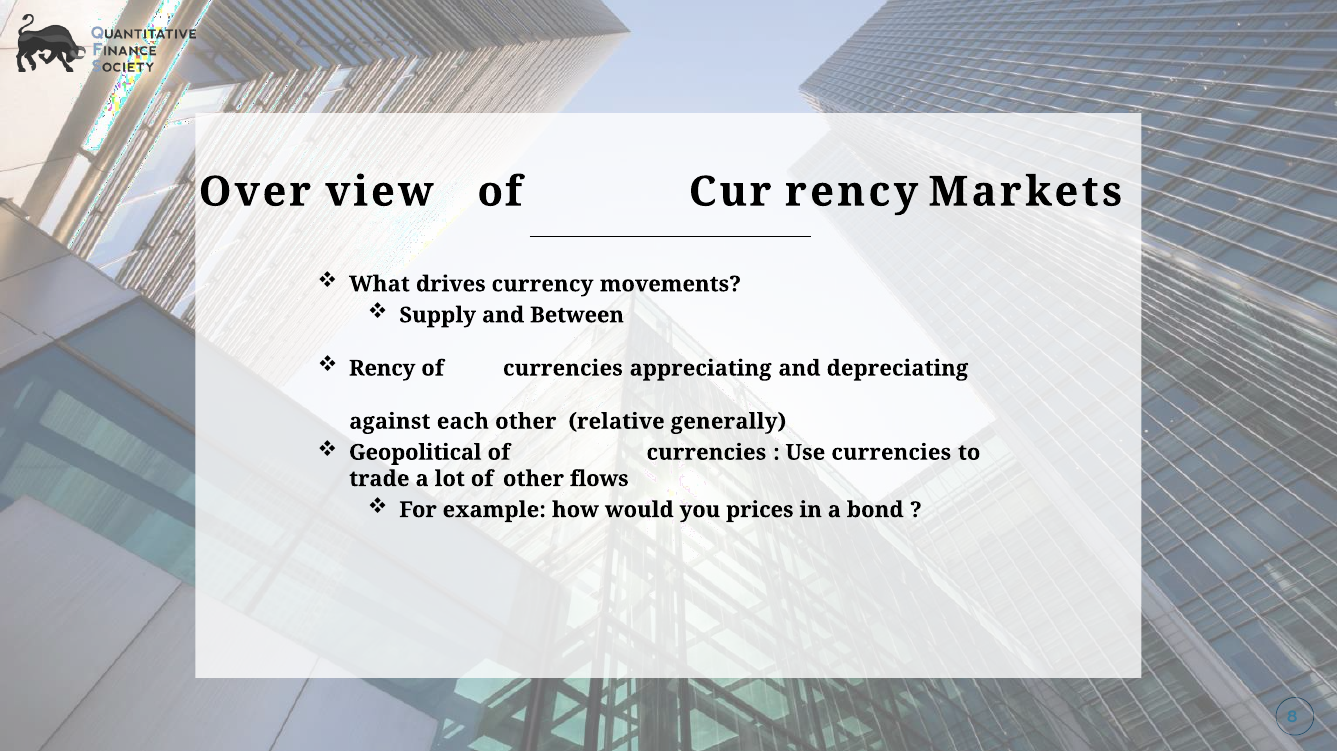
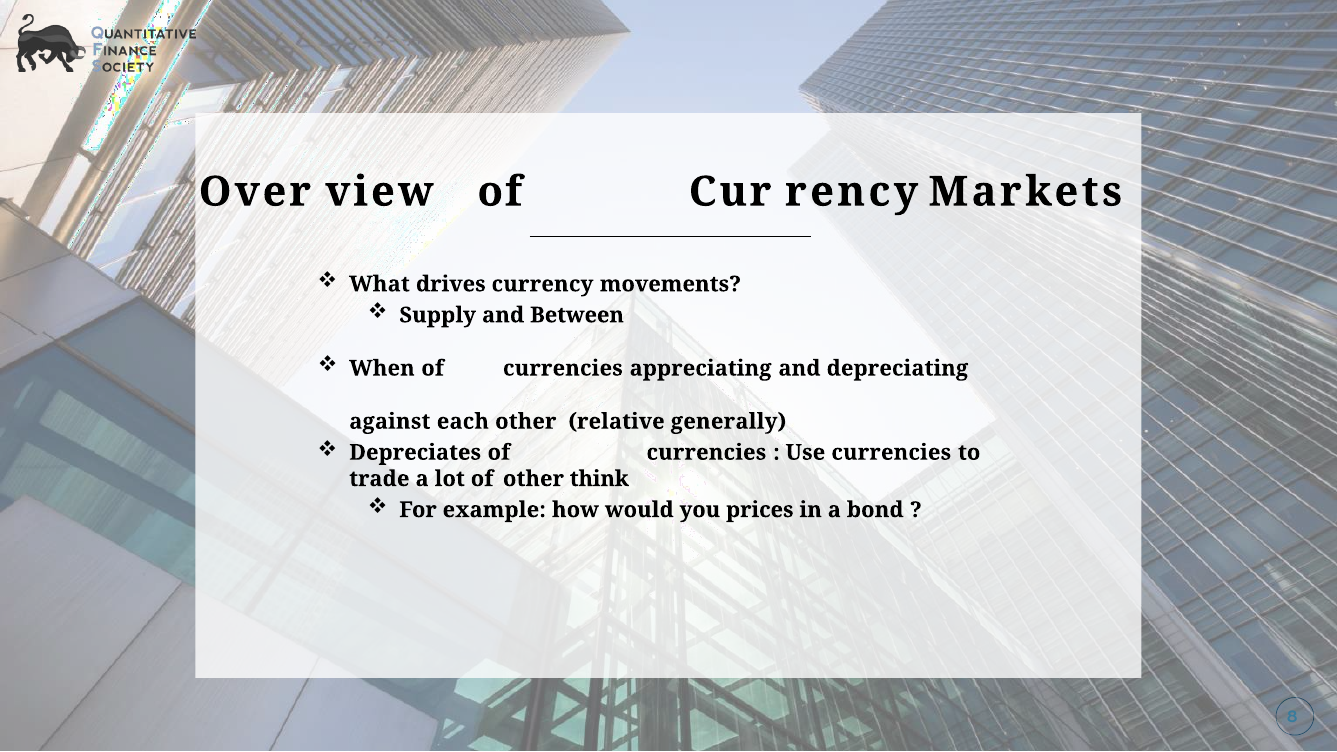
Rency: Rency -> When
Geopolitical: Geopolitical -> Depreciates
flows: flows -> think
